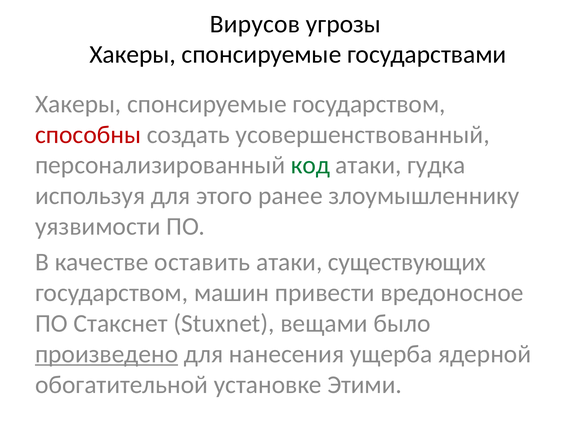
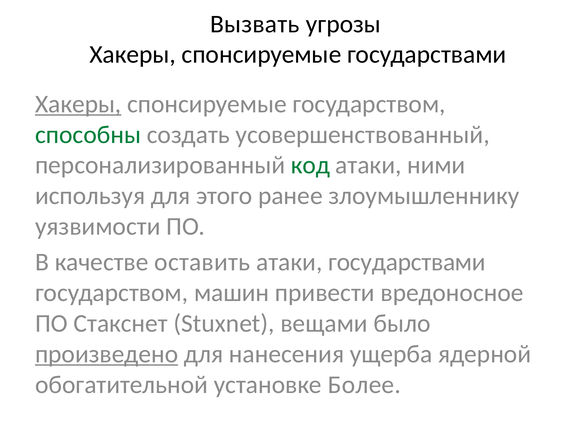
Вирусов: Вирусов -> Вызвать
Хакеры at (78, 104) underline: none -> present
способны colour: red -> green
гудка: гудка -> ними
атаки существующих: существующих -> государствами
Этими: Этими -> Более
